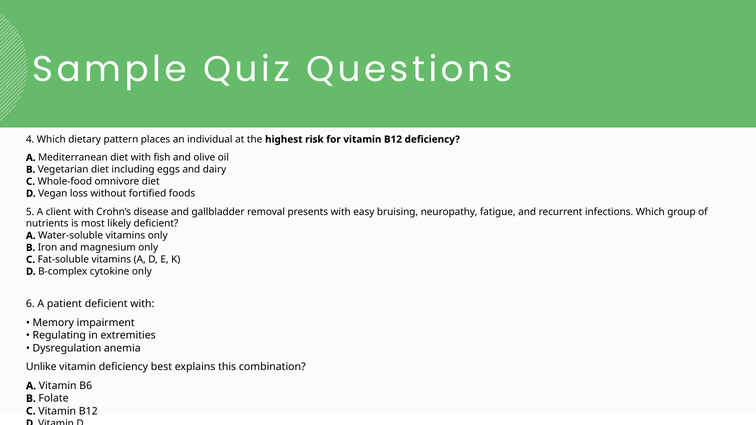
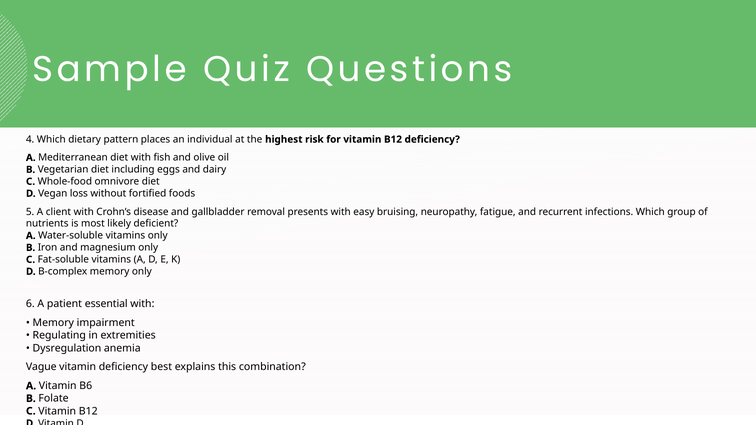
B-complex cytokine: cytokine -> memory
patient deficient: deficient -> essential
Unlike: Unlike -> Vague
